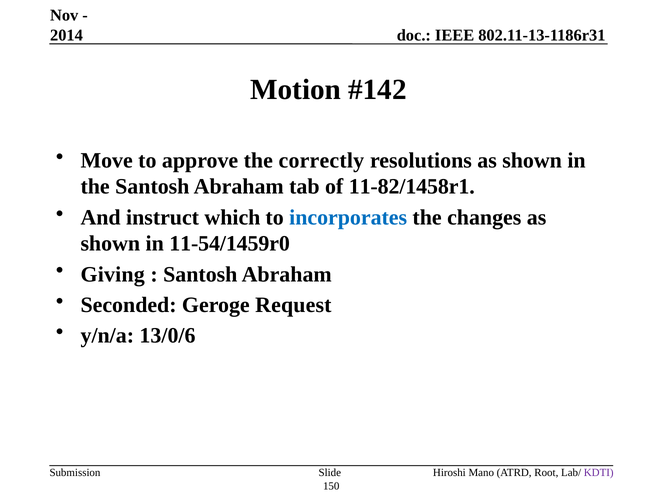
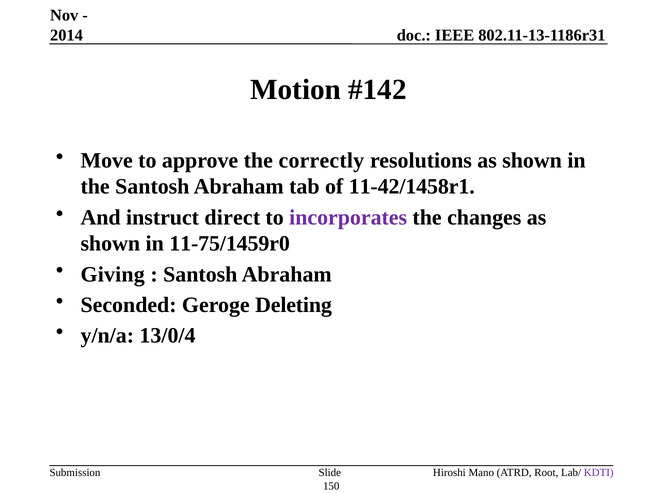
11-82/1458r1: 11-82/1458r1 -> 11-42/1458r1
which: which -> direct
incorporates colour: blue -> purple
11-54/1459r0: 11-54/1459r0 -> 11-75/1459r0
Request: Request -> Deleting
13/0/6: 13/0/6 -> 13/0/4
